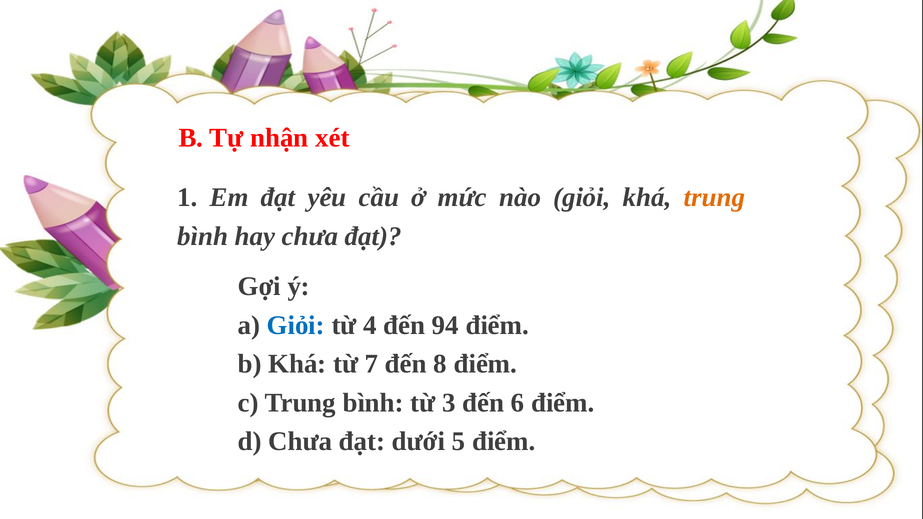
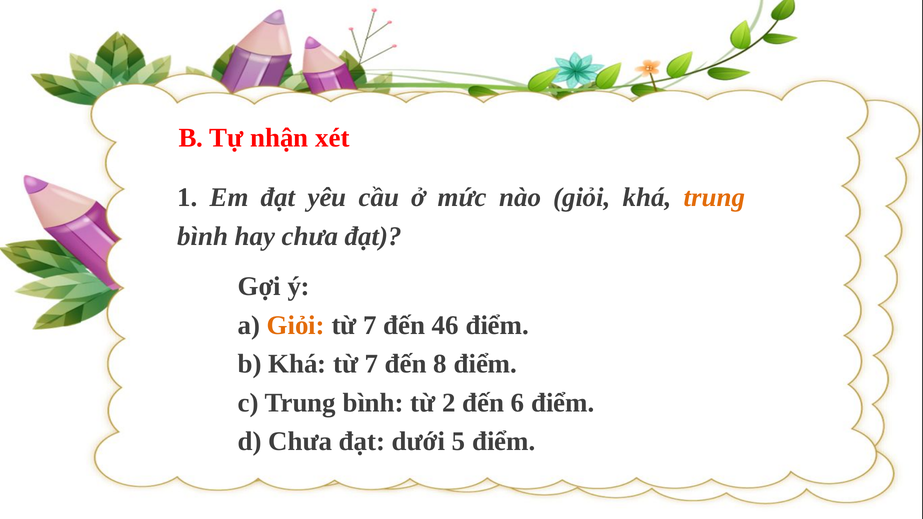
Giỏi at (296, 325) colour: blue -> orange
4 at (370, 325): 4 -> 7
94: 94 -> 46
3: 3 -> 2
